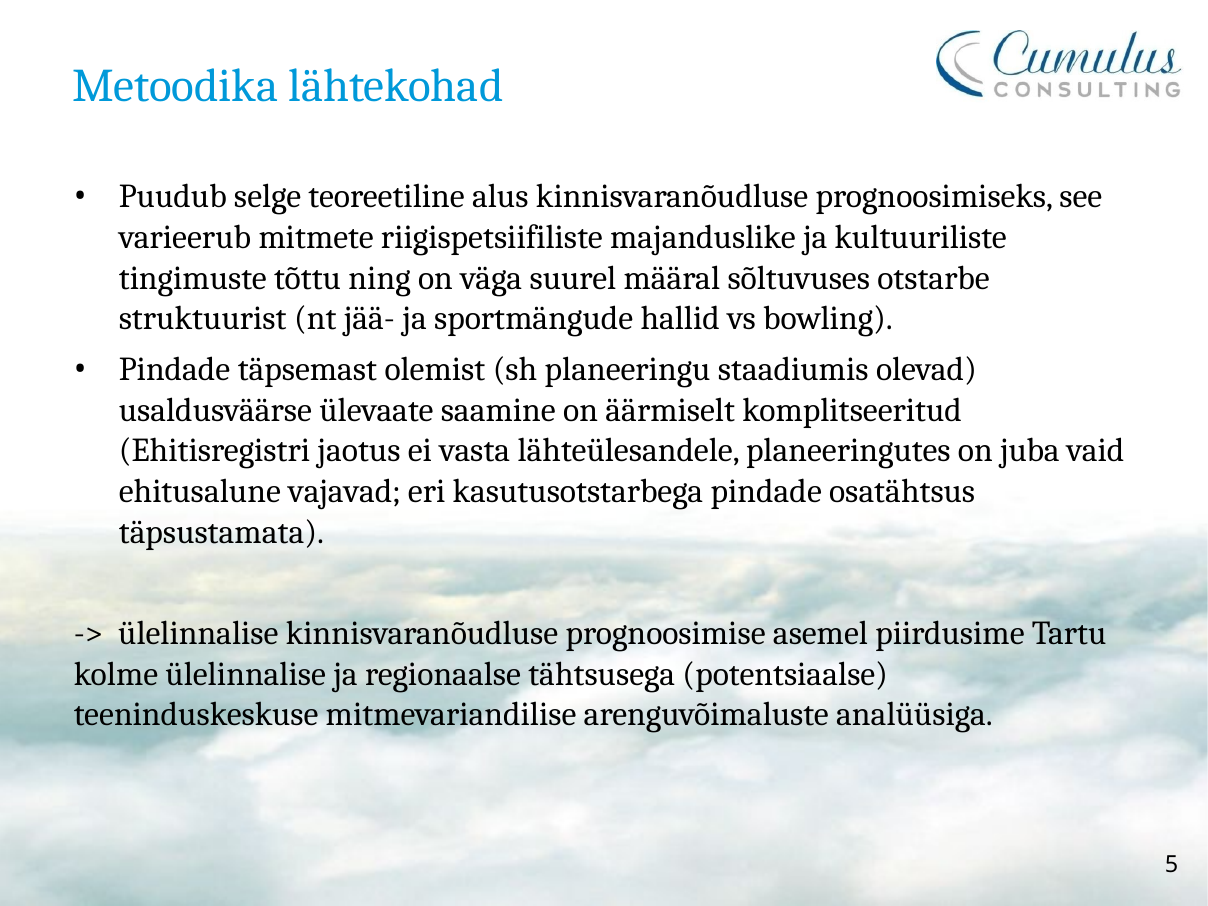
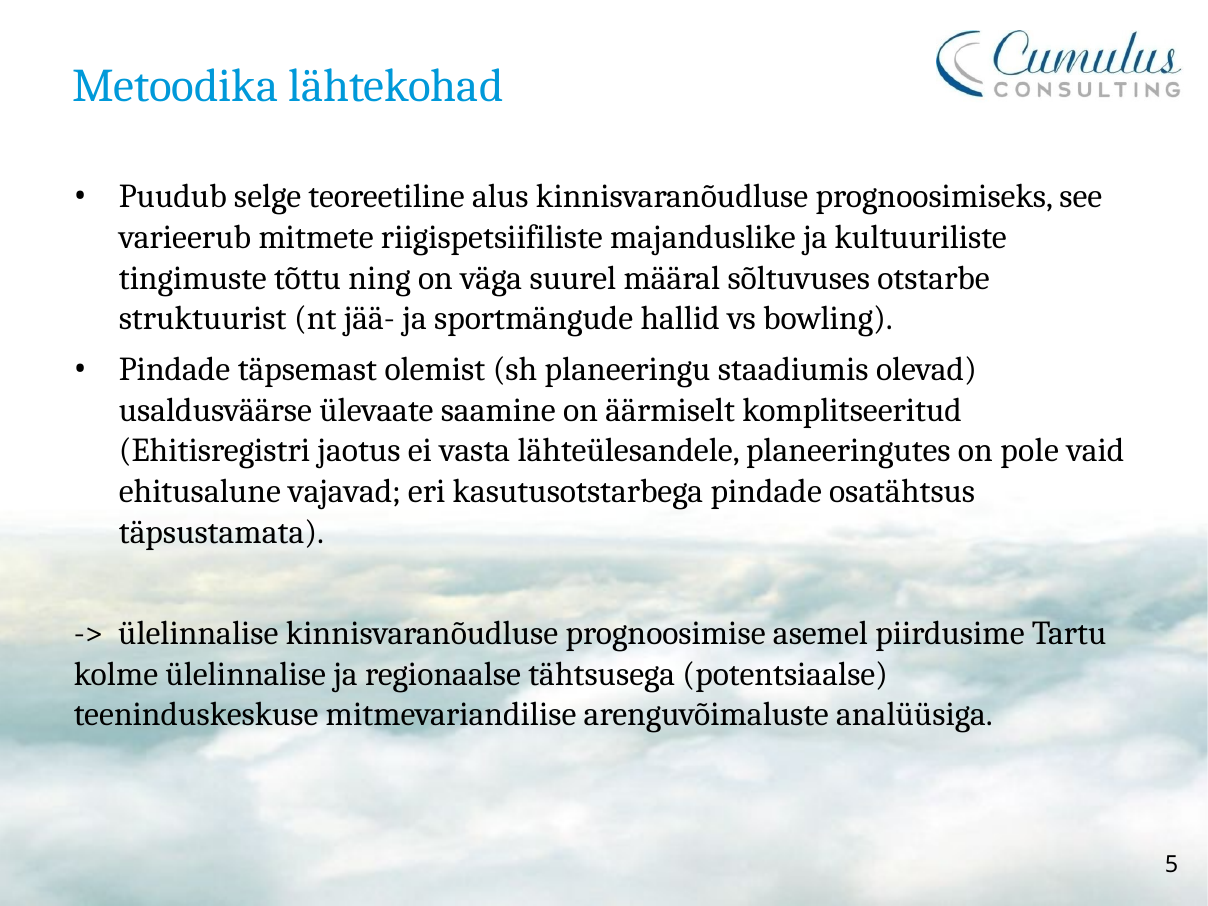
juba: juba -> pole
